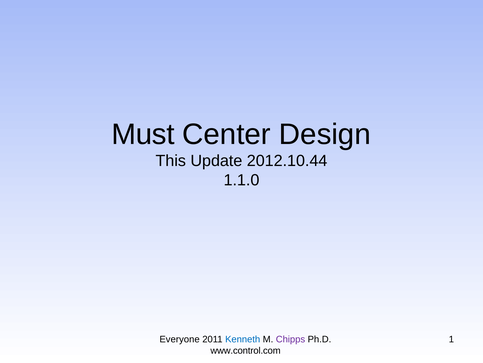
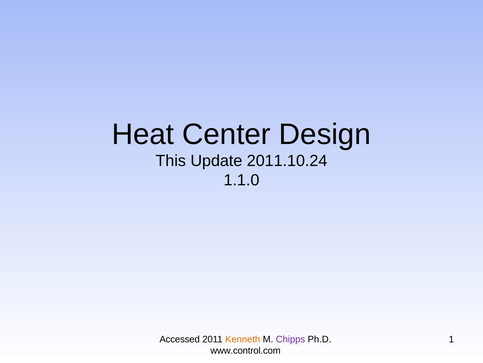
Must: Must -> Heat
2012.10.44: 2012.10.44 -> 2011.10.24
Everyone: Everyone -> Accessed
Kenneth colour: blue -> orange
